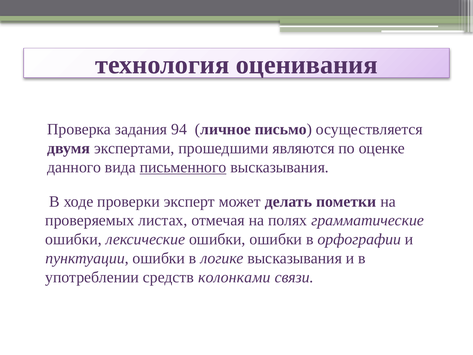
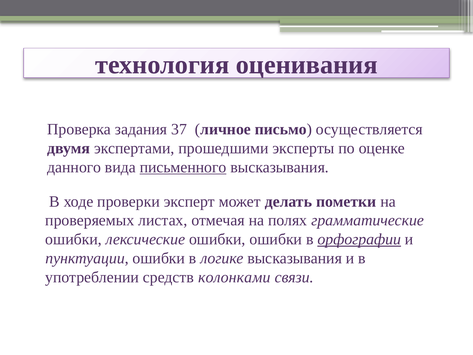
94: 94 -> 37
являются: являются -> эксперты
орфографии underline: none -> present
